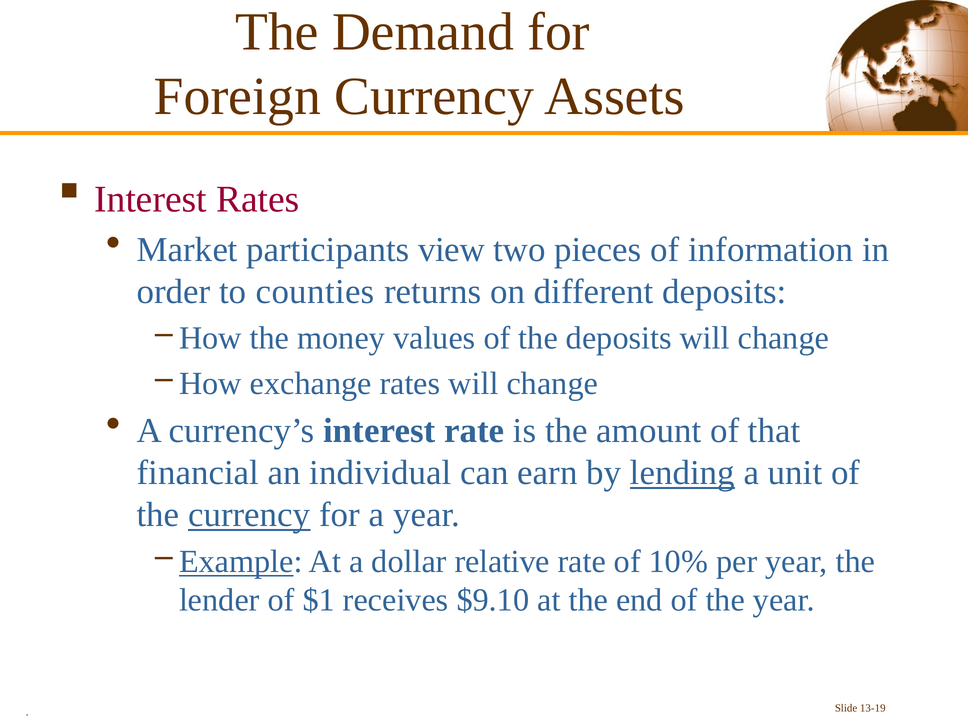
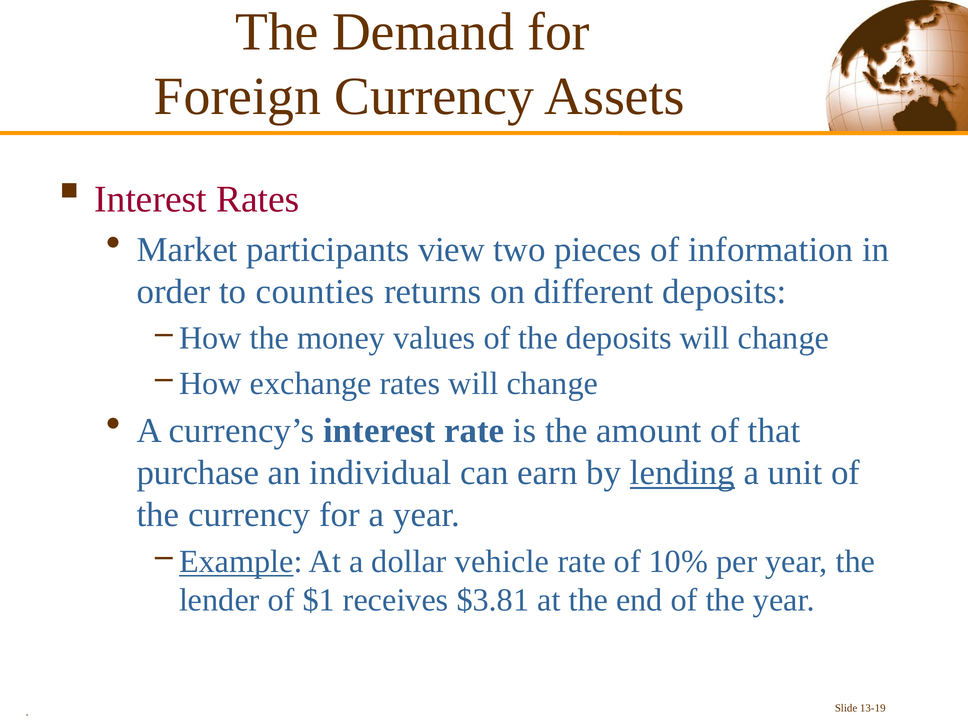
financial: financial -> purchase
currency at (249, 515) underline: present -> none
relative: relative -> vehicle
$9.10: $9.10 -> $3.81
